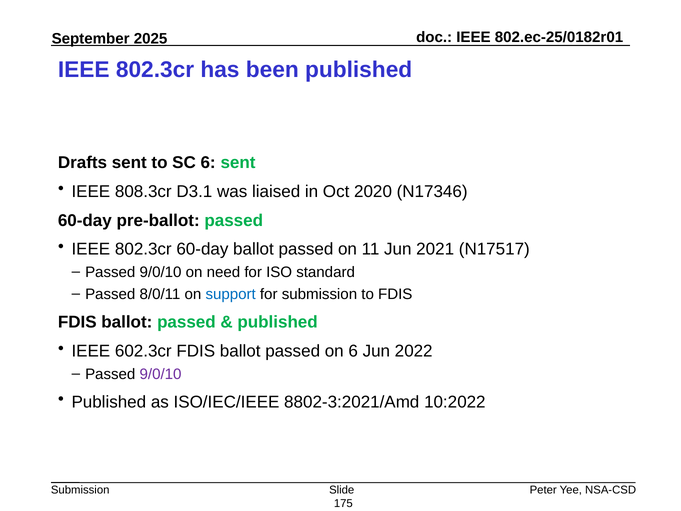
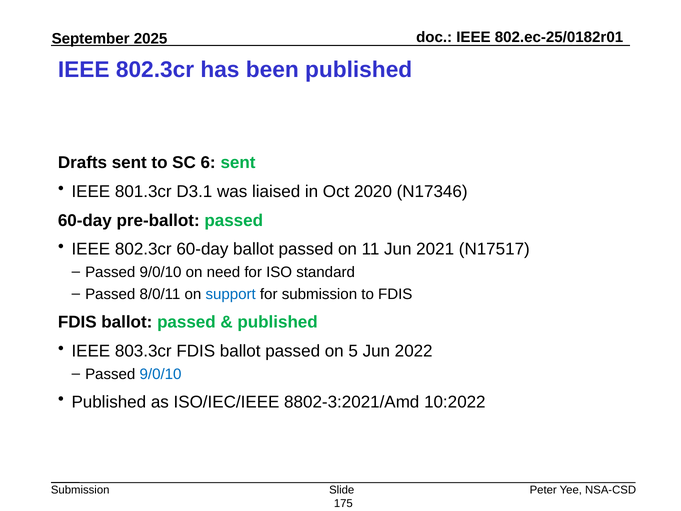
808.3cr: 808.3cr -> 801.3cr
602.3cr: 602.3cr -> 803.3cr
on 6: 6 -> 5
9/0/10 at (161, 374) colour: purple -> blue
